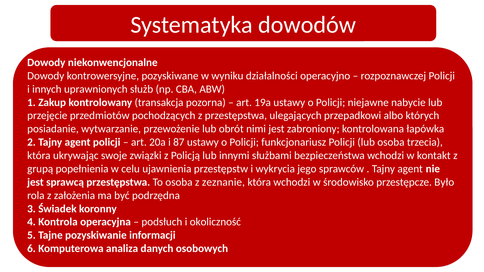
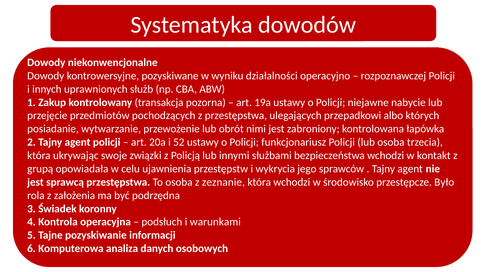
87: 87 -> 52
popełnienia: popełnienia -> opowiadała
okoliczność: okoliczność -> warunkami
